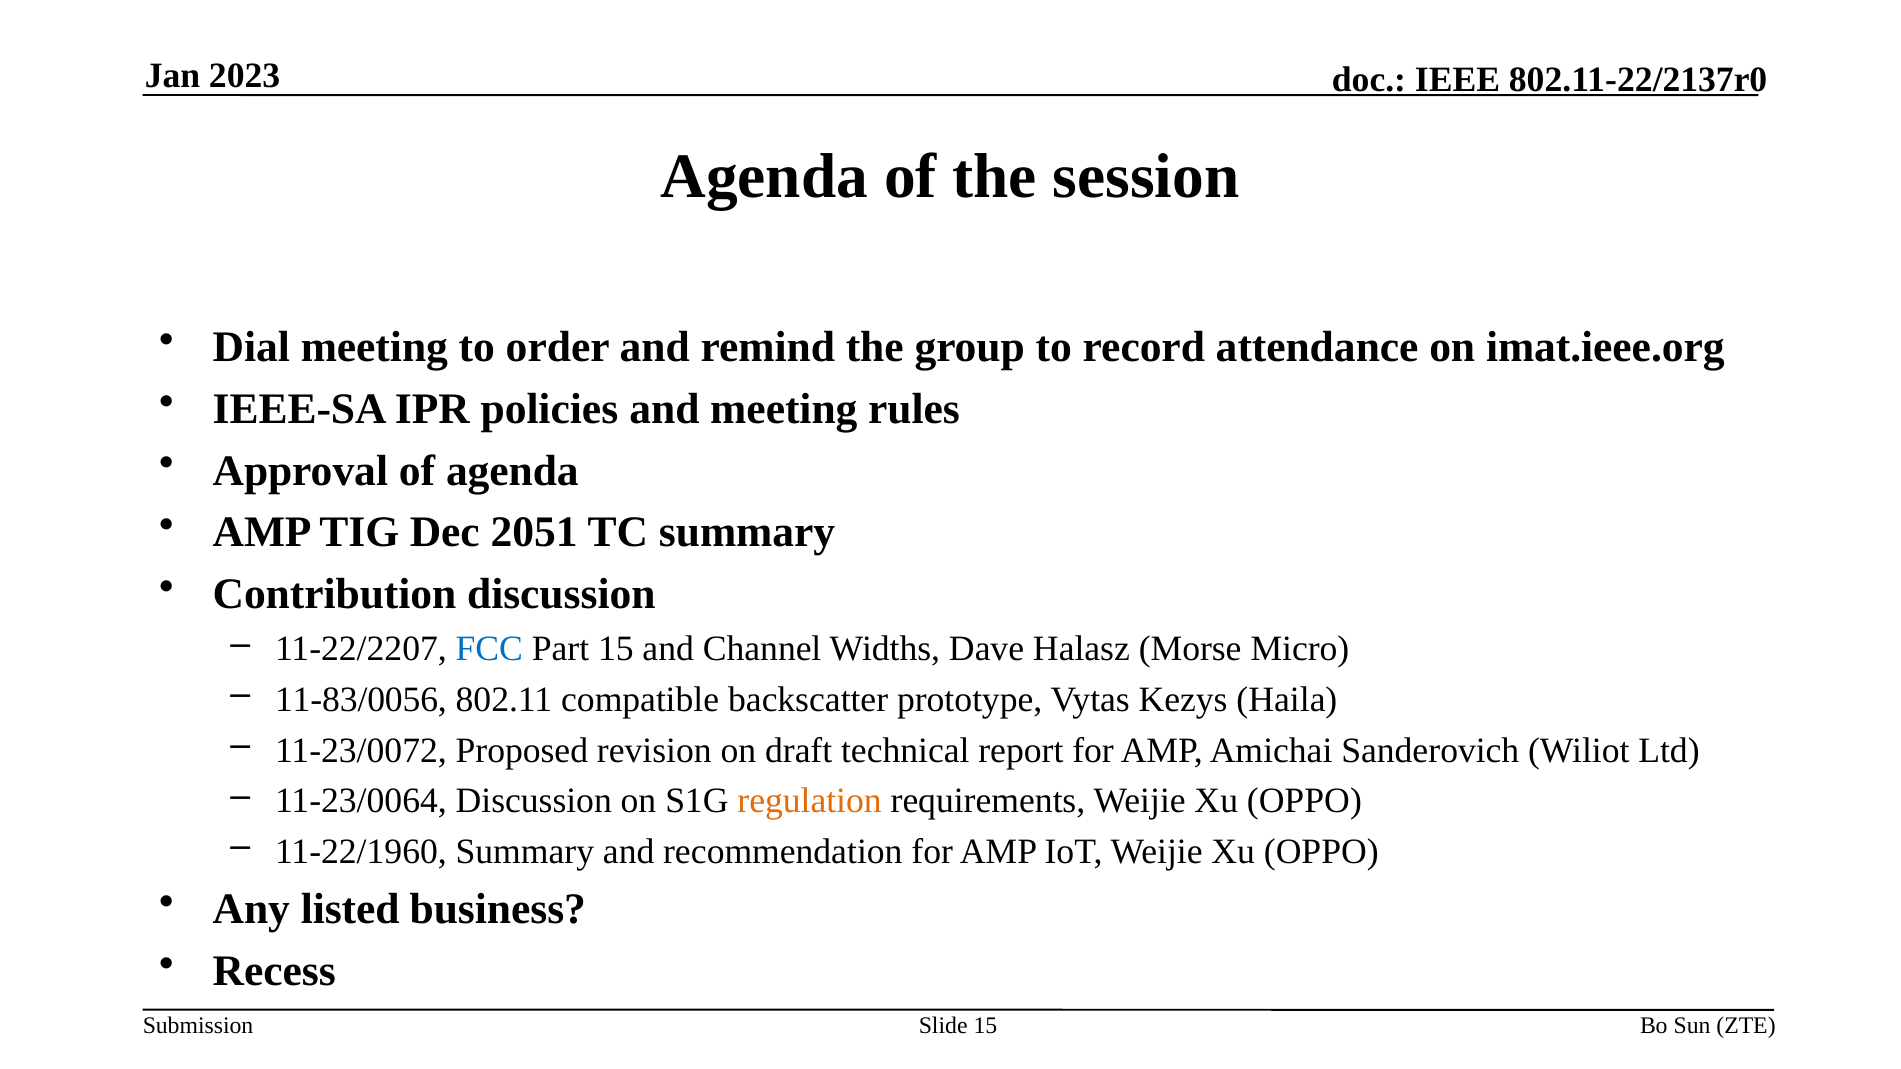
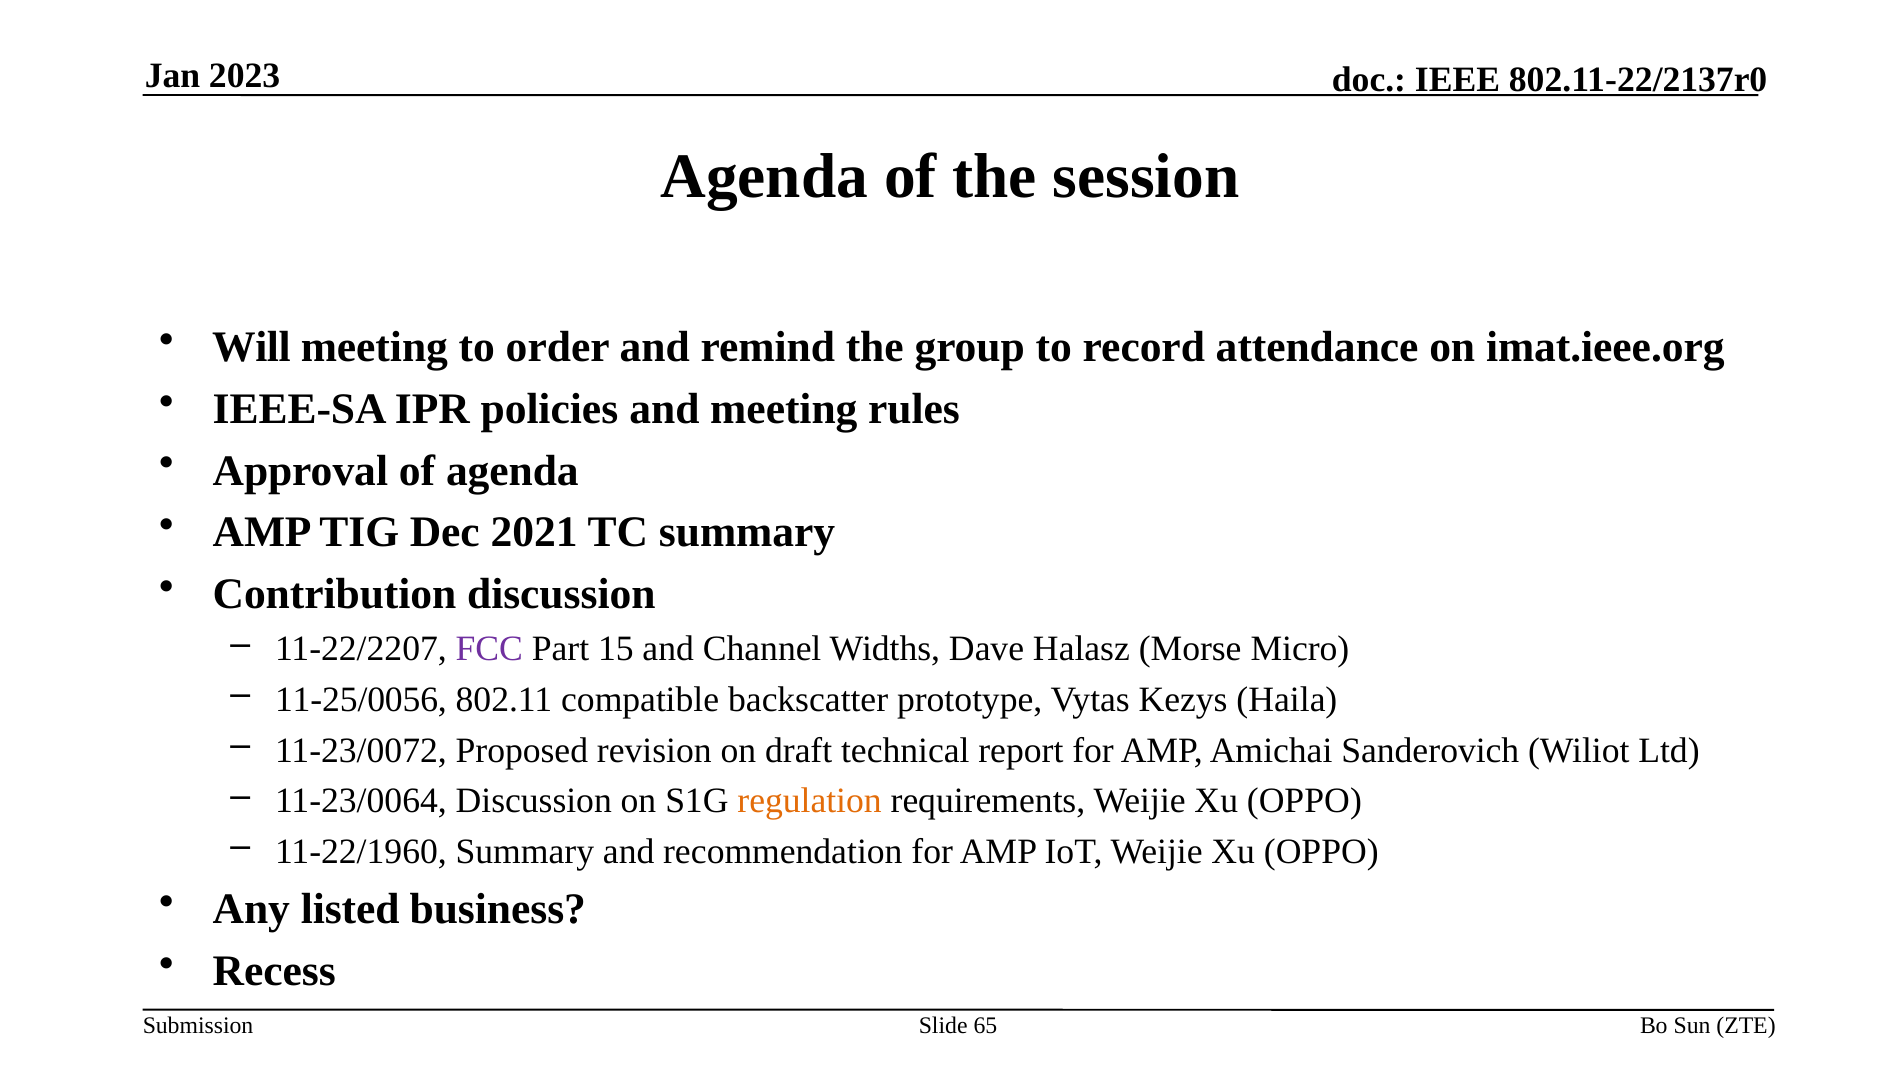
Dial: Dial -> Will
2051: 2051 -> 2021
FCC colour: blue -> purple
11-83/0056: 11-83/0056 -> 11-25/0056
Slide 15: 15 -> 65
